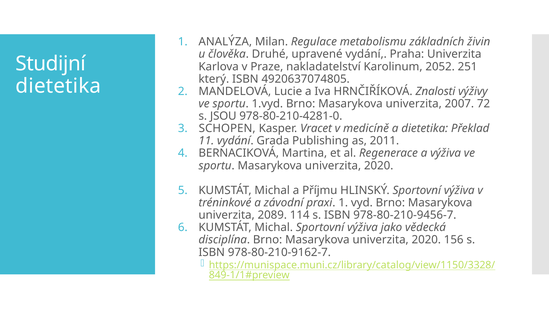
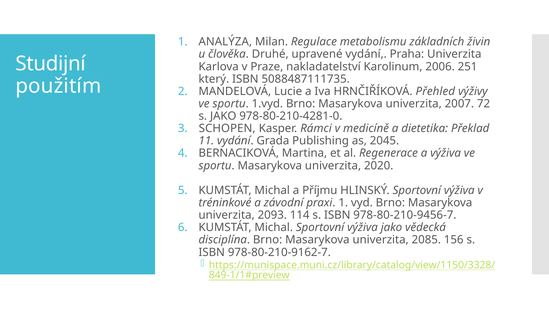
2052: 2052 -> 2006
4920637074805: 4920637074805 -> 5088487111735
dietetika at (58, 86): dietetika -> použitím
Znalosti: Znalosti -> Přehled
s JSOU: JSOU -> JAKO
Vracet: Vracet -> Rámci
2011: 2011 -> 2045
2089: 2089 -> 2093
Brno Masarykova univerzita 2020: 2020 -> 2085
